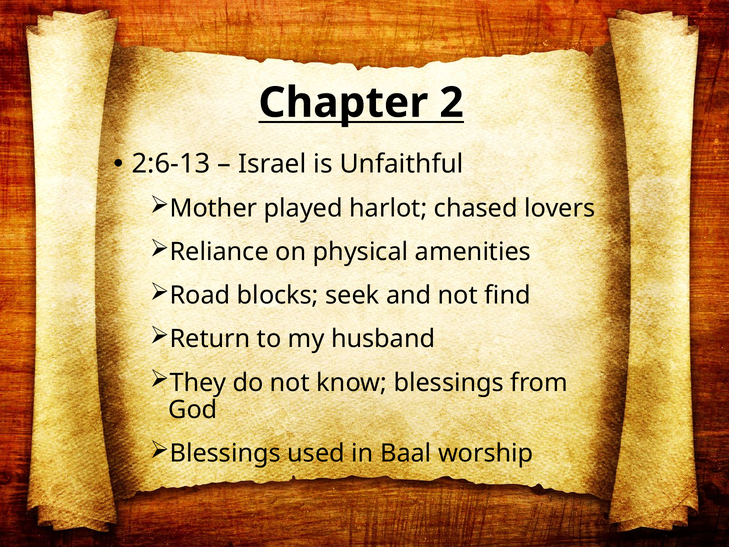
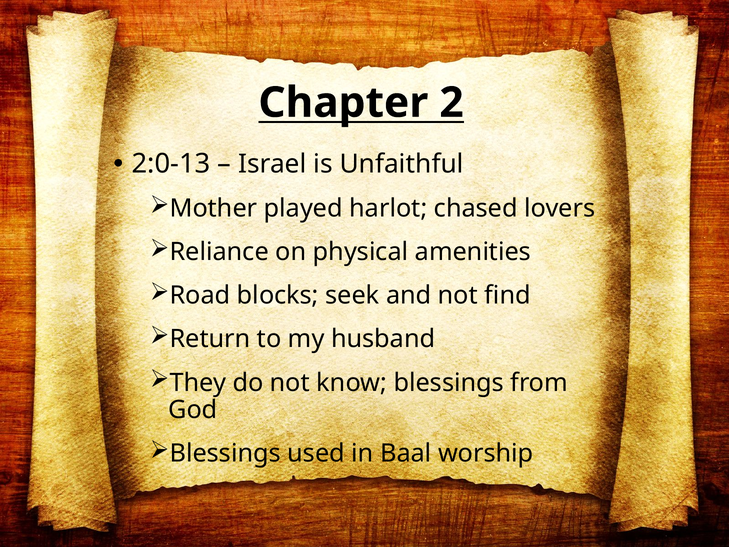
2:6-13: 2:6-13 -> 2:0-13
